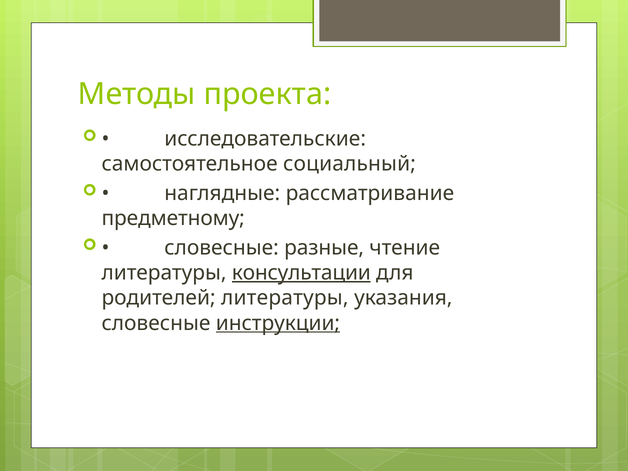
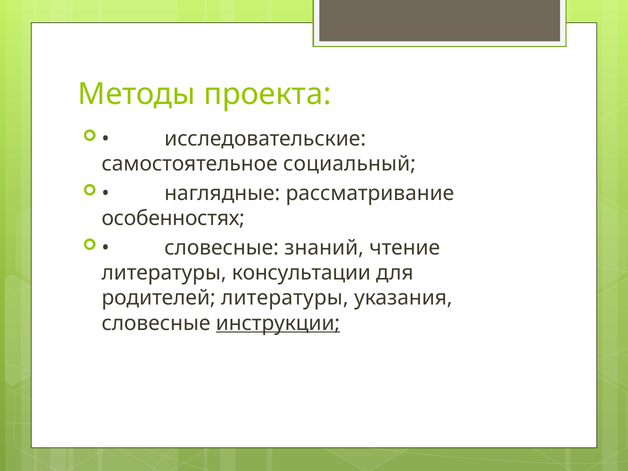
предметному: предметному -> особенностях
разные: разные -> знаний
консультации underline: present -> none
